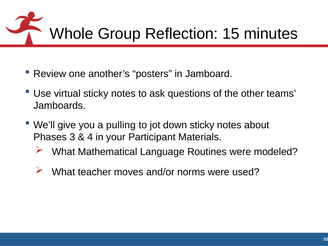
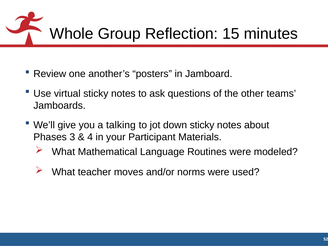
pulling: pulling -> talking
